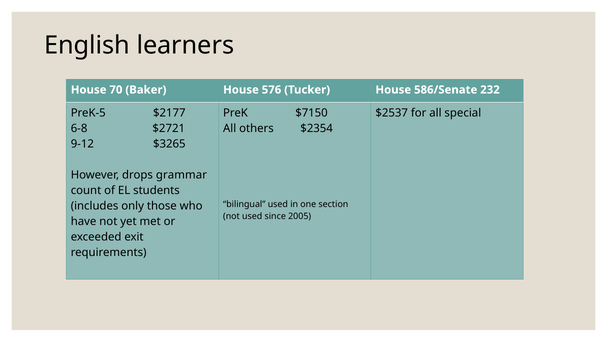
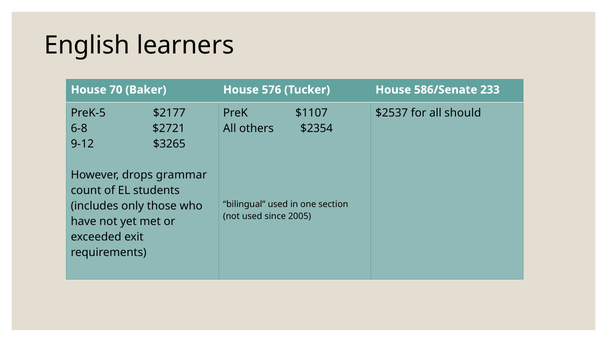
232: 232 -> 233
$7150: $7150 -> $1107
special: special -> should
